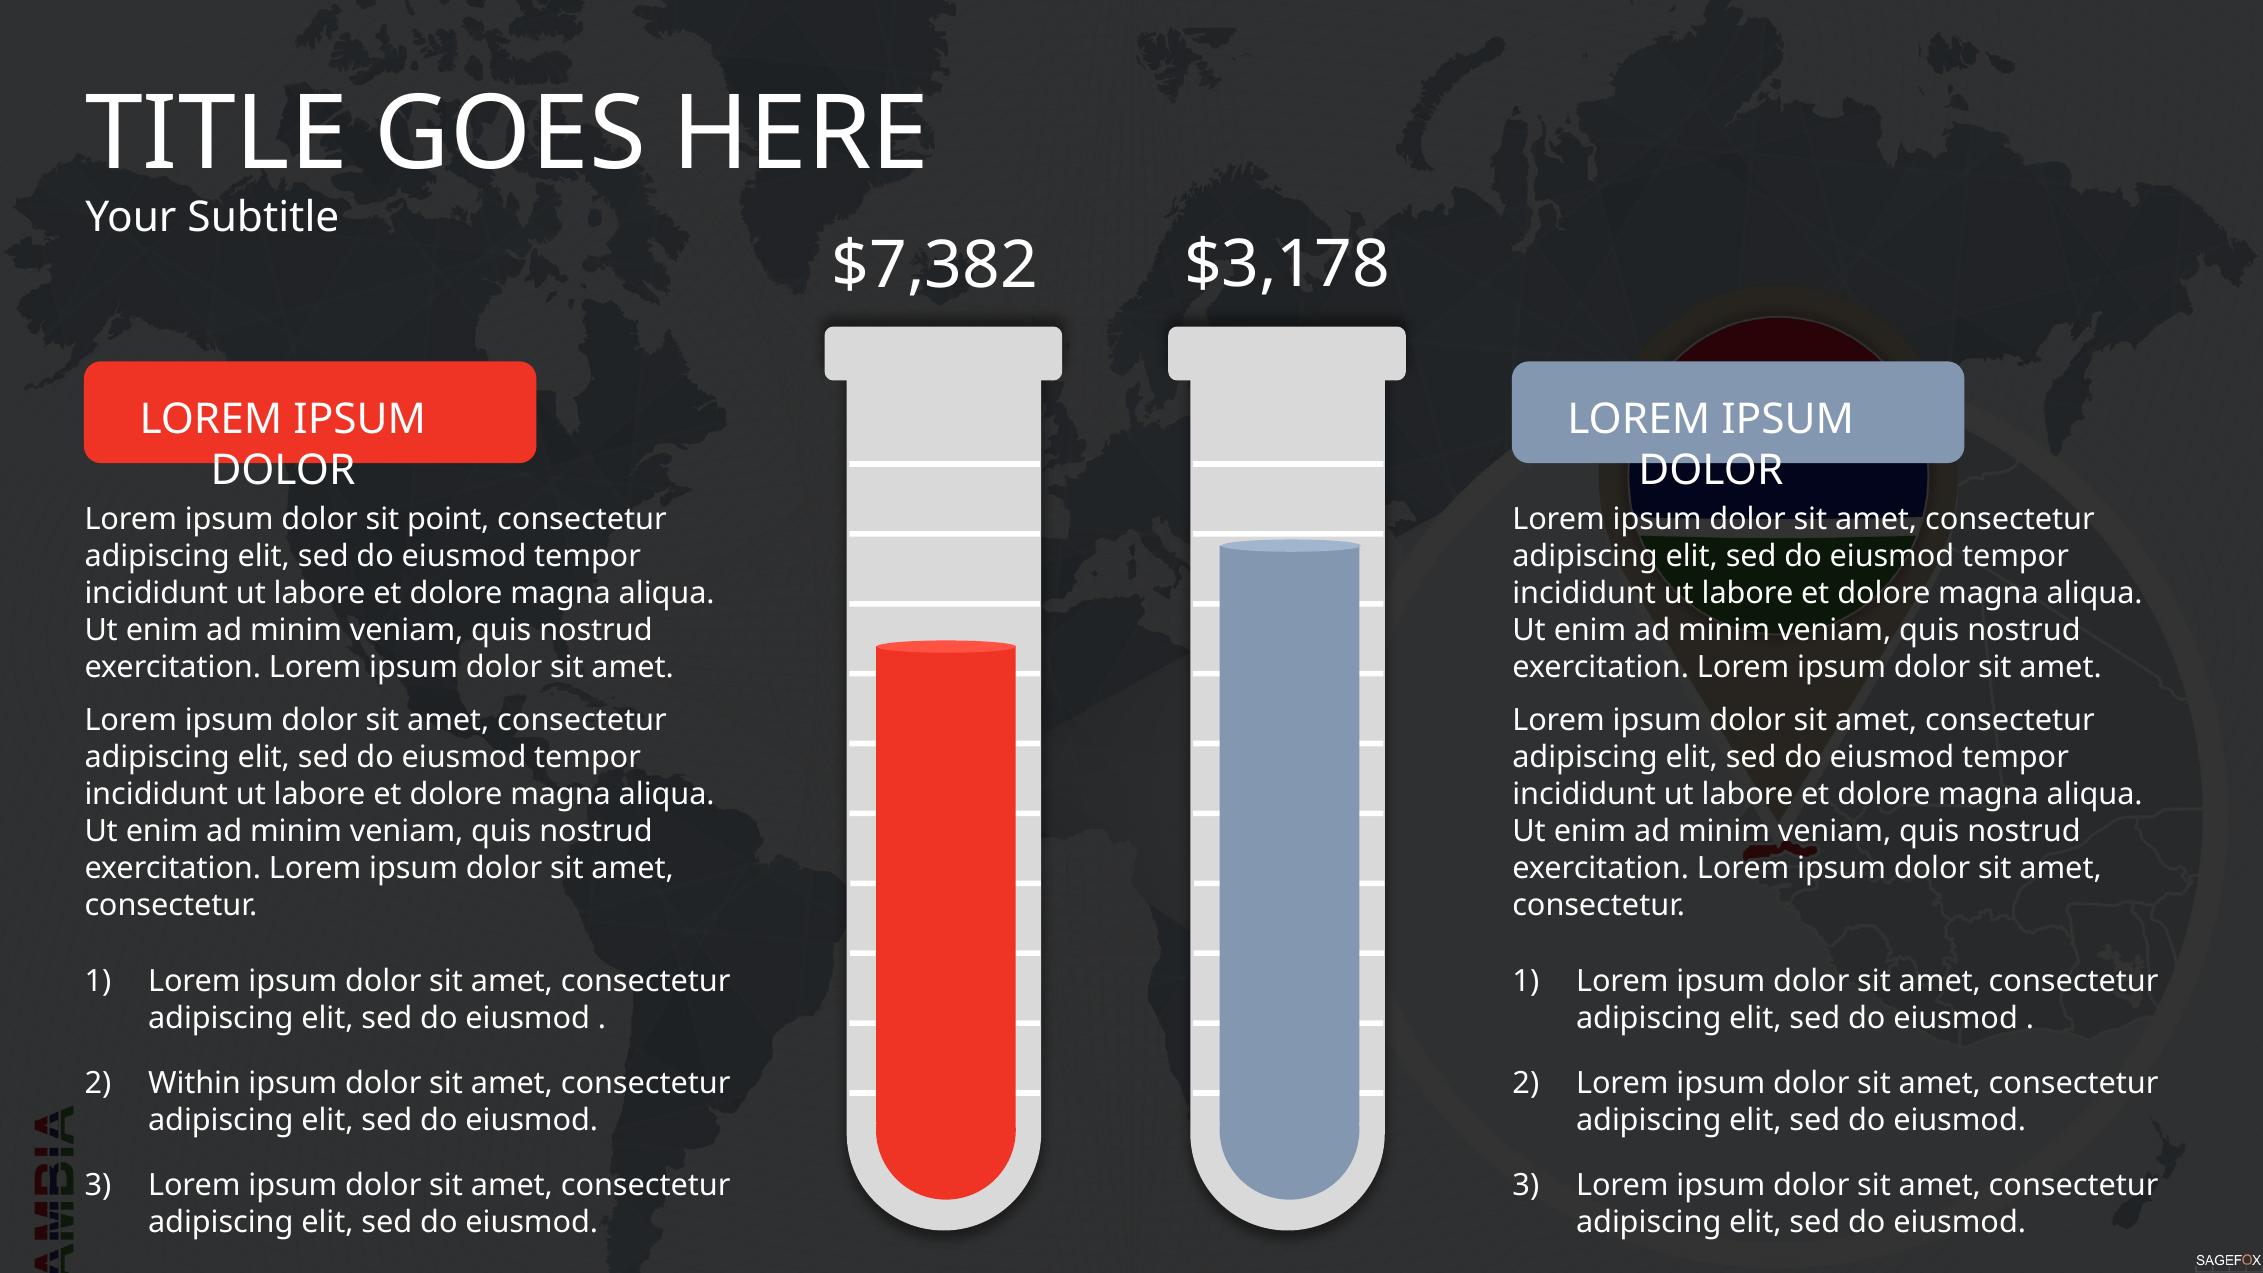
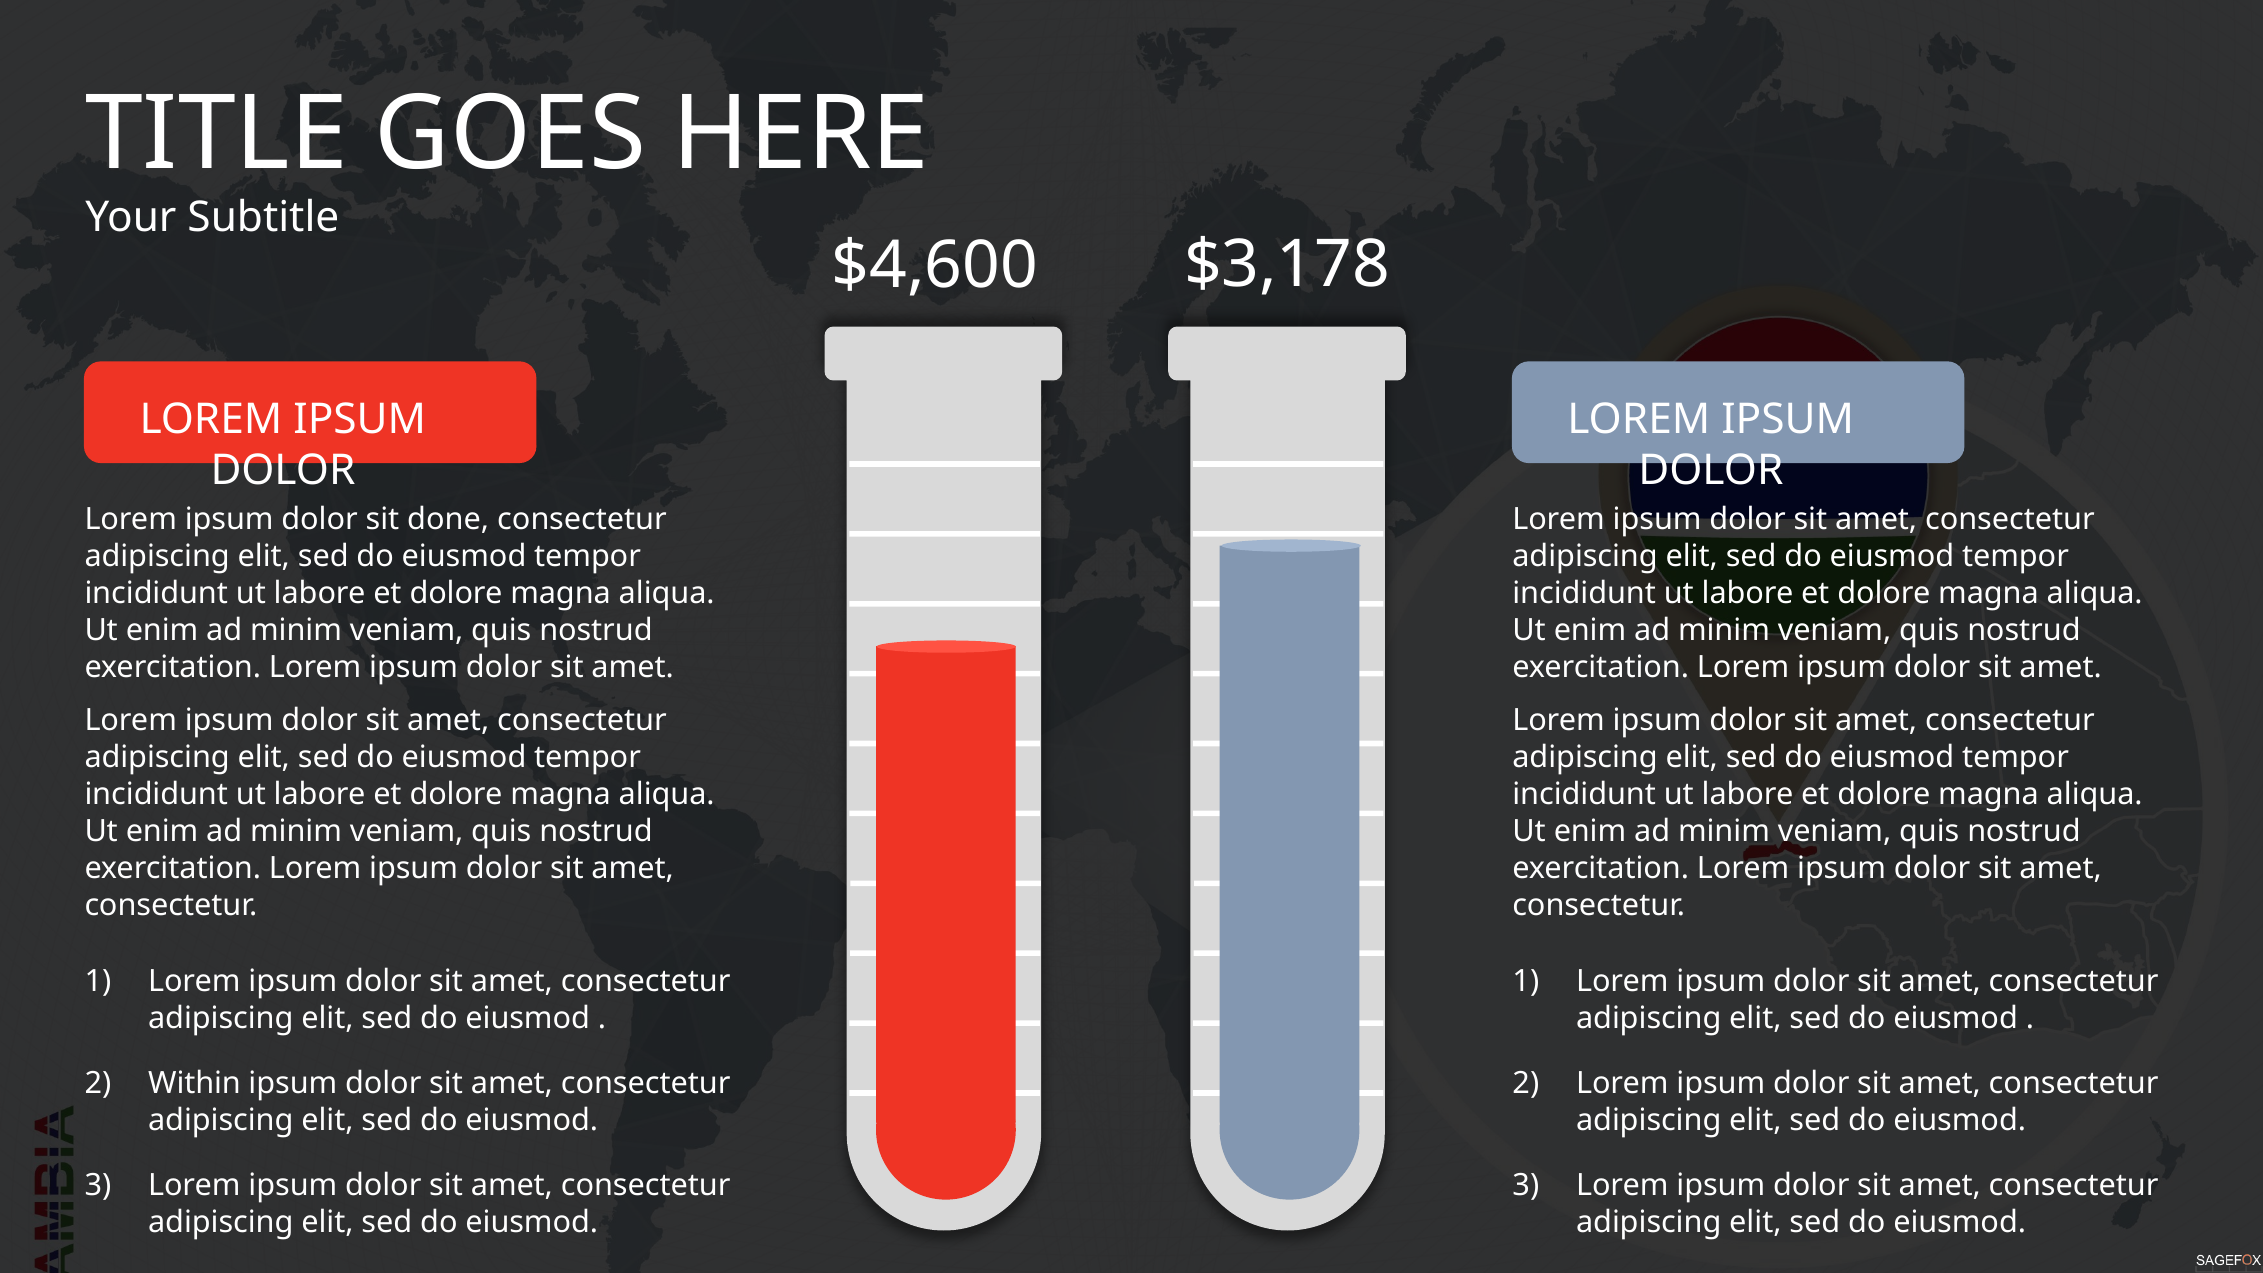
$7,382: $7,382 -> $4,600
point: point -> done
